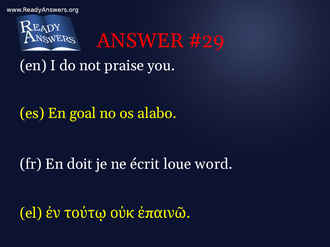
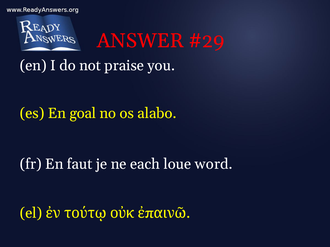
doit: doit -> faut
écrit: écrit -> each
